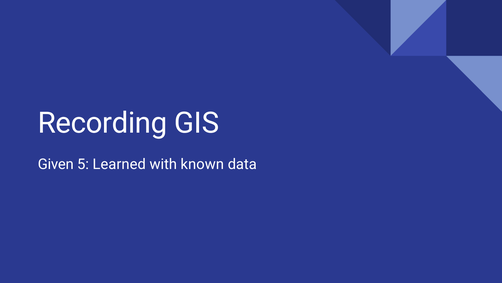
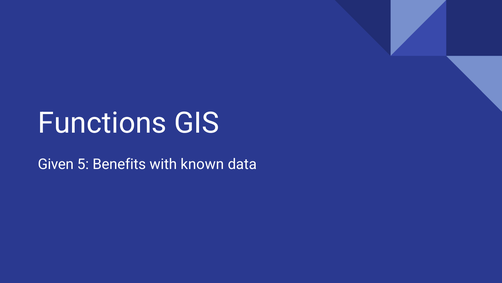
Recording: Recording -> Functions
Learned: Learned -> Benefits
